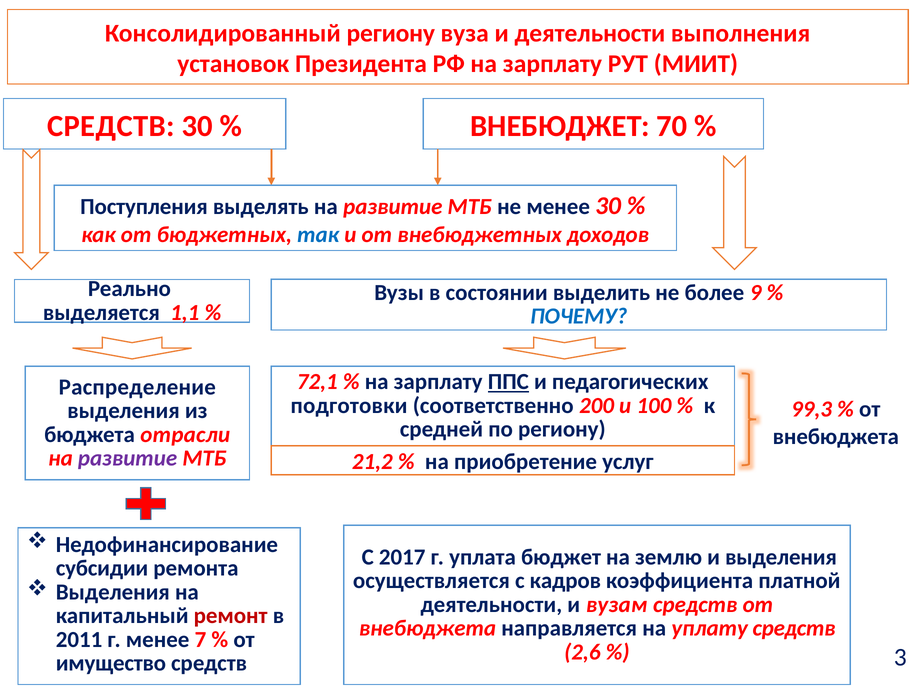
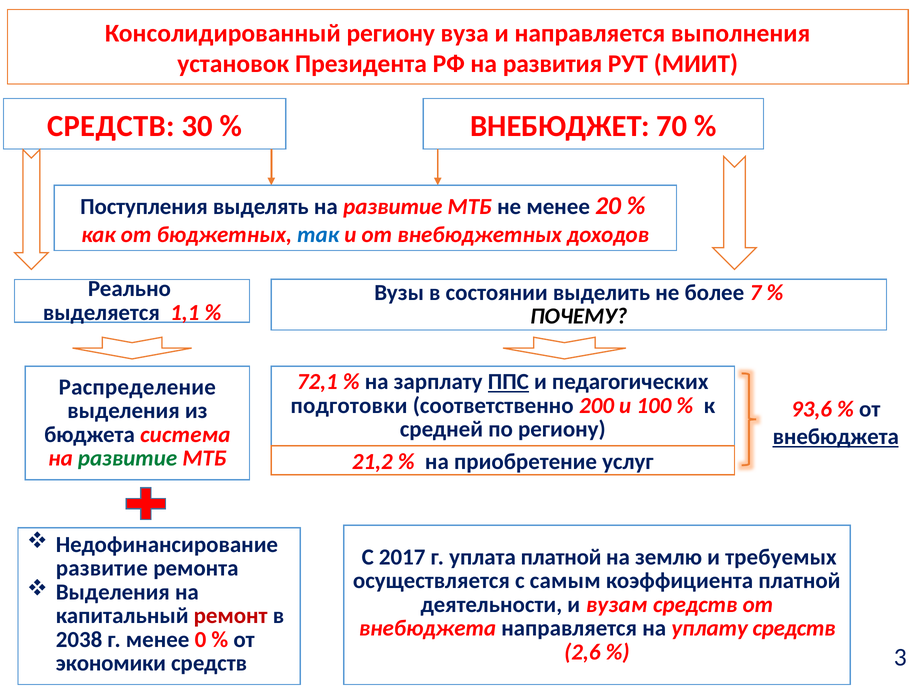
и деятельности: деятельности -> направляется
РФ на зарплату: зарплату -> развития
менее 30: 30 -> 20
9: 9 -> 7
ПОЧЕМУ colour: blue -> black
99,3: 99,3 -> 93,6
отрасли: отрасли -> система
внебюджета at (836, 437) underline: none -> present
развитие at (128, 458) colour: purple -> green
уплата бюджет: бюджет -> платной
и выделения: выделения -> требуемых
субсидии at (102, 568): субсидии -> развитие
кадров: кадров -> самым
2011: 2011 -> 2038
7: 7 -> 0
имущество: имущество -> экономики
